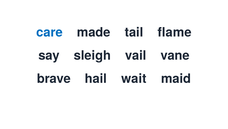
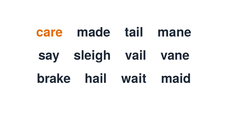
care colour: blue -> orange
flame: flame -> mane
brave: brave -> brake
